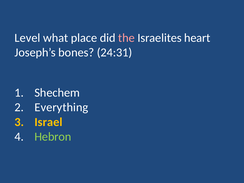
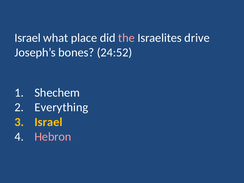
Level at (27, 38): Level -> Israel
heart: heart -> drive
24:31: 24:31 -> 24:52
Hebron colour: light green -> pink
